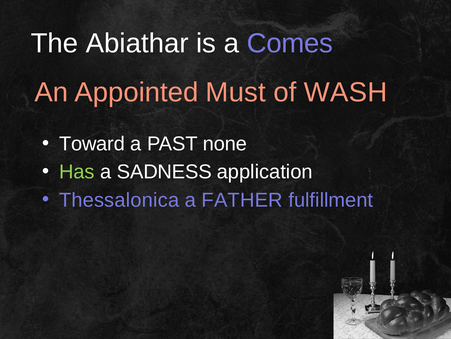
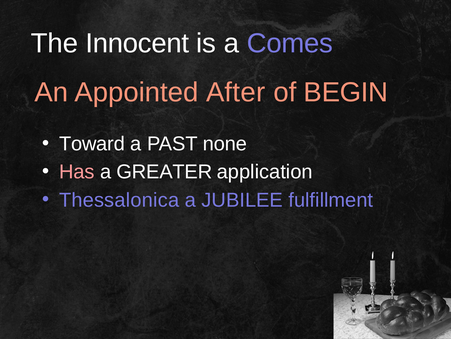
Abiathar: Abiathar -> Innocent
Must: Must -> After
WASH: WASH -> BEGIN
Has colour: light green -> pink
SADNESS: SADNESS -> GREATER
FATHER: FATHER -> JUBILEE
